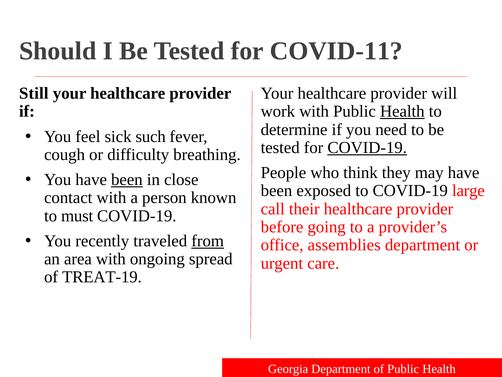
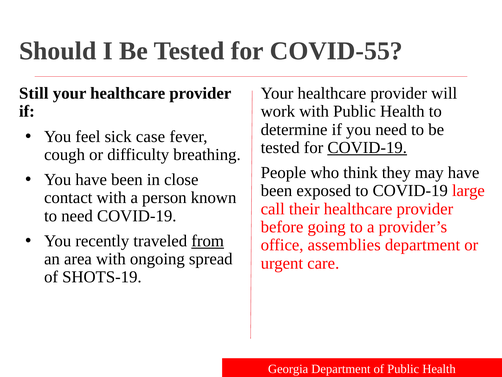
COVID-11: COVID-11 -> COVID-55
Health at (402, 111) underline: present -> none
such: such -> case
been at (127, 179) underline: present -> none
to must: must -> need
TREAT-19: TREAT-19 -> SHOTS-19
